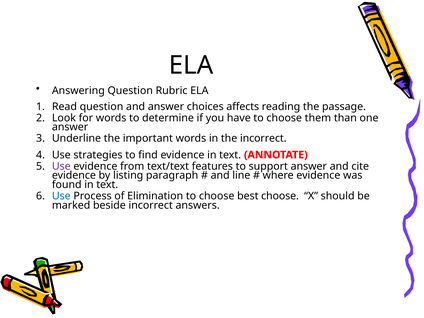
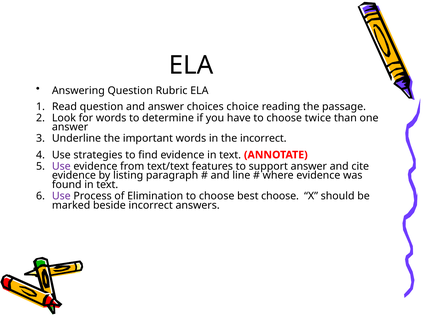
affects: affects -> choice
them: them -> twice
Use at (61, 196) colour: blue -> purple
